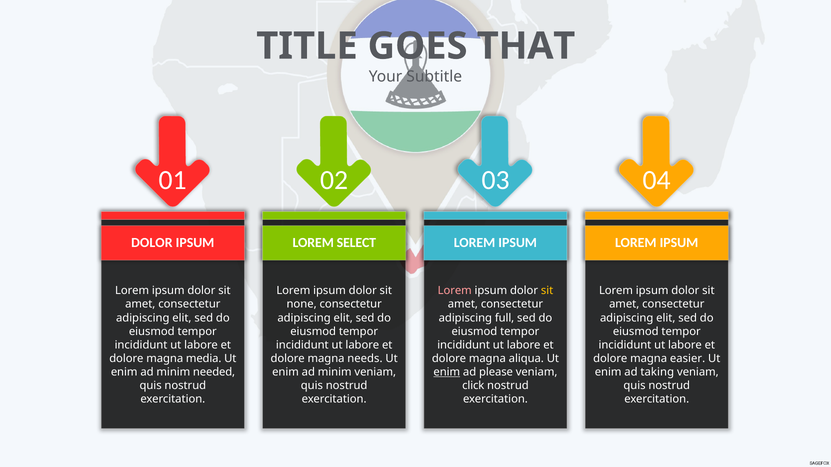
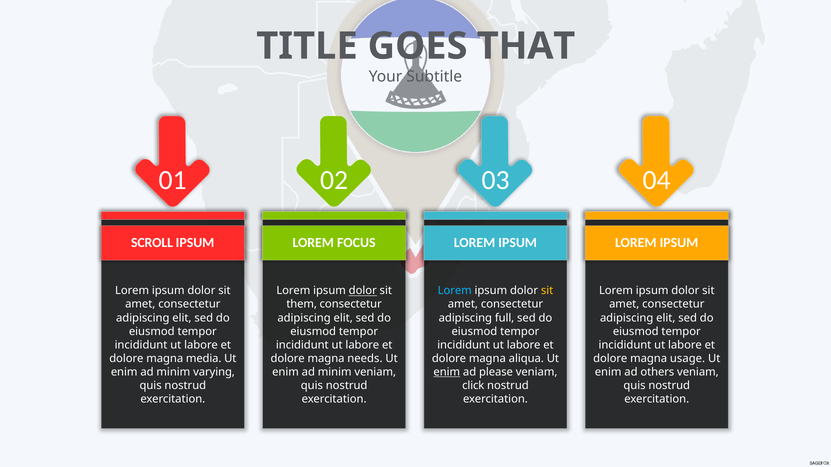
DOLOR at (152, 243): DOLOR -> SCROLL
SELECT: SELECT -> FOCUS
dolor at (363, 291) underline: none -> present
Lorem at (455, 291) colour: pink -> light blue
none: none -> them
easier: easier -> usage
needed: needed -> varying
taking: taking -> others
